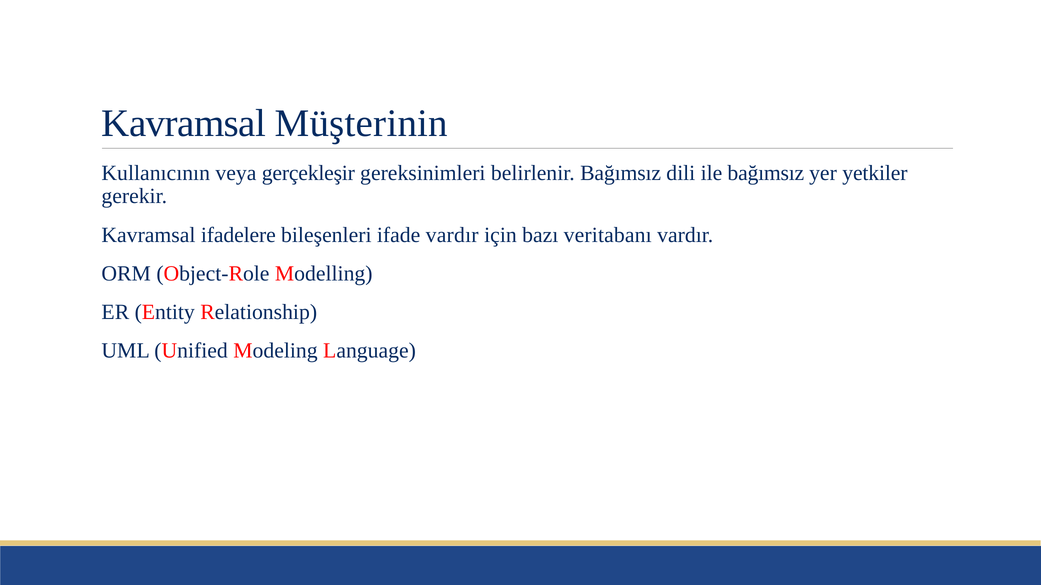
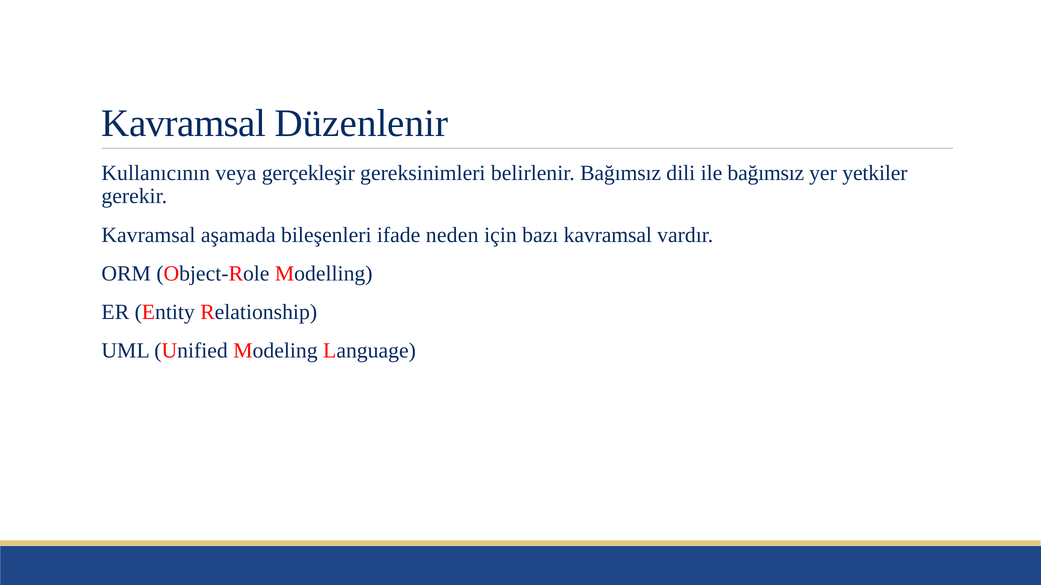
Müşterinin: Müşterinin -> Düzenlenir
ifadelere: ifadelere -> aşamada
ifade vardır: vardır -> neden
bazı veritabanı: veritabanı -> kavramsal
